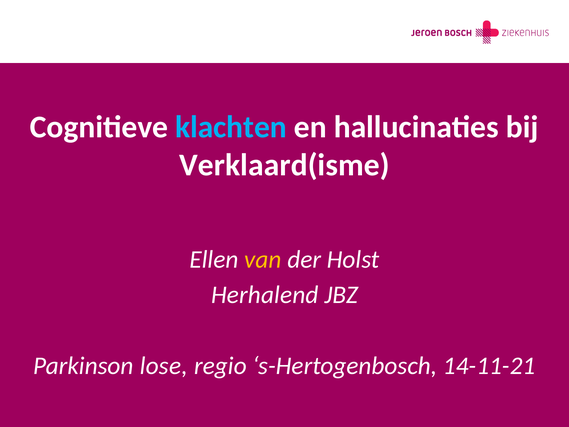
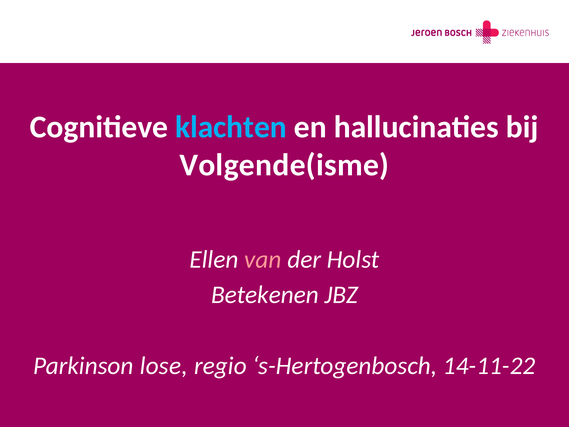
Verklaard(isme: Verklaard(isme -> Volgende(isme
van colour: yellow -> pink
Herhalend: Herhalend -> Betekenen
14-11-21: 14-11-21 -> 14-11-22
